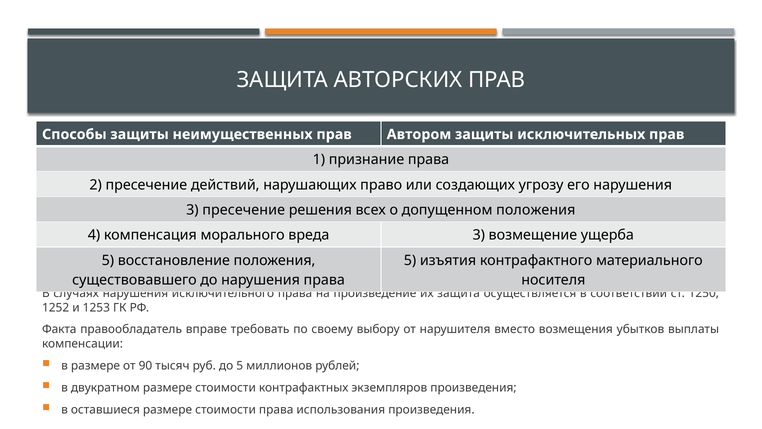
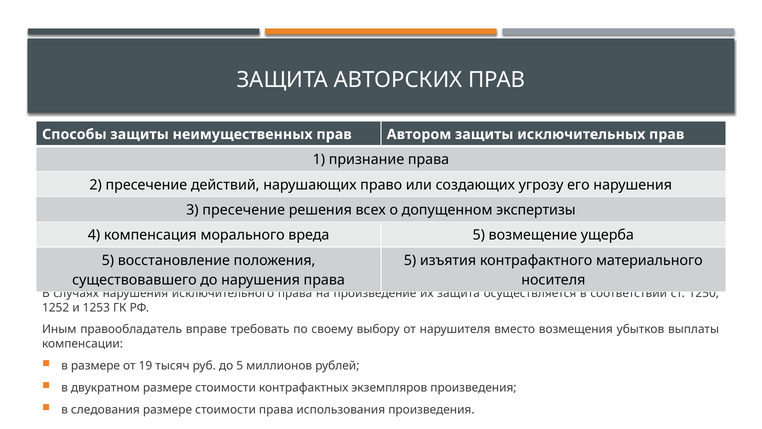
допущенном положения: положения -> экспертизы
вреда 3: 3 -> 5
Факта: Факта -> Иным
90: 90 -> 19
оставшиеся: оставшиеся -> следования
